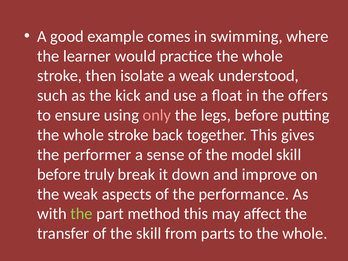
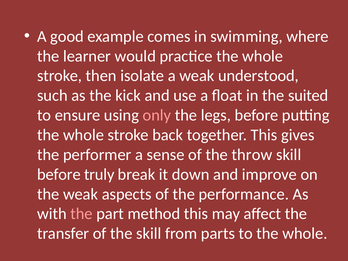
offers: offers -> suited
model: model -> throw
the at (81, 214) colour: light green -> pink
